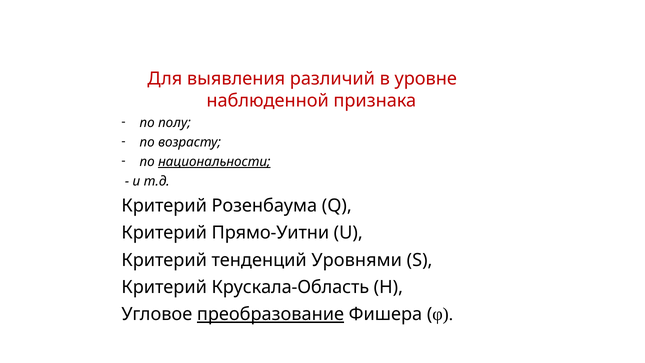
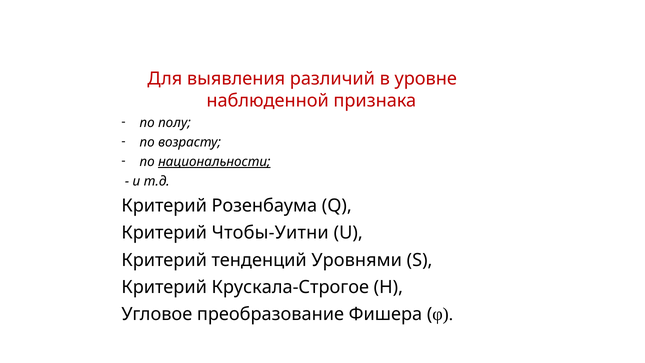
Прямо-Уитни: Прямо-Уитни -> Чтобы-Уитни
Крускала-Область: Крускала-Область -> Крускала-Строгое
преобразование underline: present -> none
